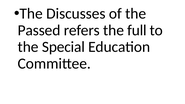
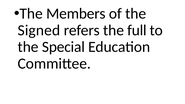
Discusses: Discusses -> Members
Passed: Passed -> Signed
